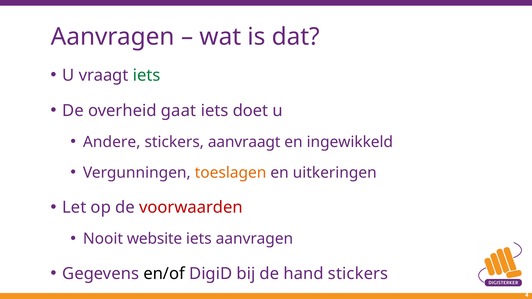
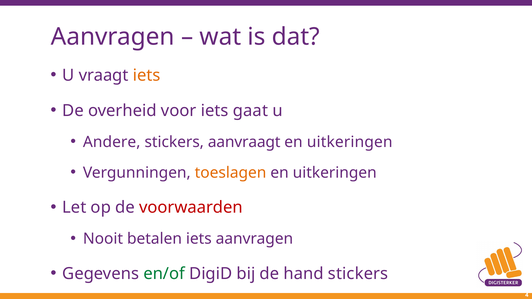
iets at (147, 75) colour: green -> orange
gaat: gaat -> voor
doet: doet -> gaat
ingewikkeld at (350, 142): ingewikkeld -> uitkeringen
website: website -> betalen
en/of colour: black -> green
